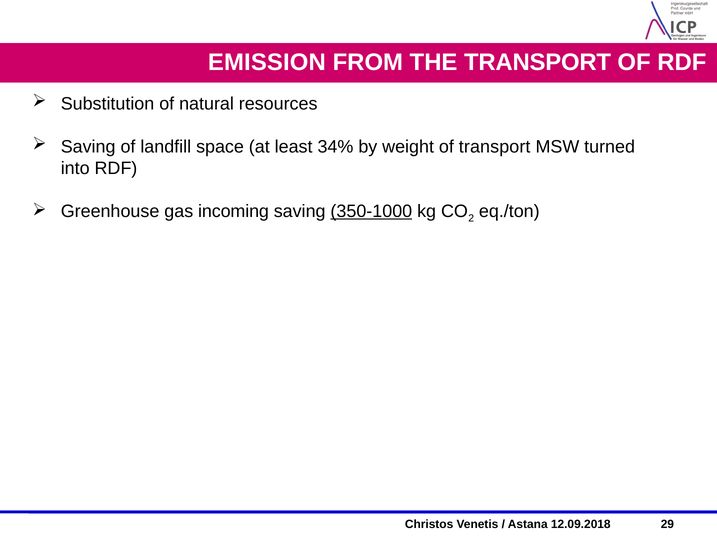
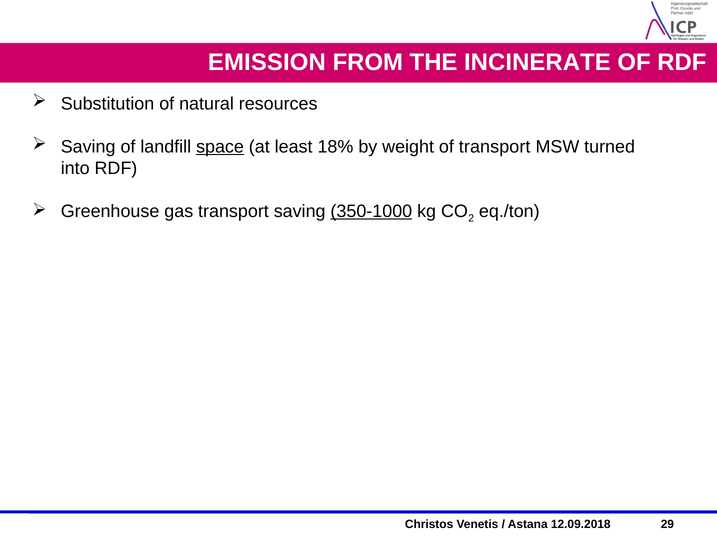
THE TRANSPORT: TRANSPORT -> INCINERATE
space underline: none -> present
34%: 34% -> 18%
gas incoming: incoming -> transport
